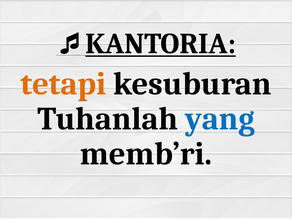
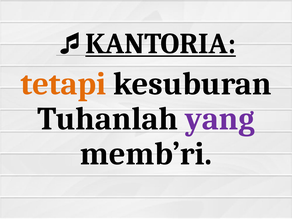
yang colour: blue -> purple
